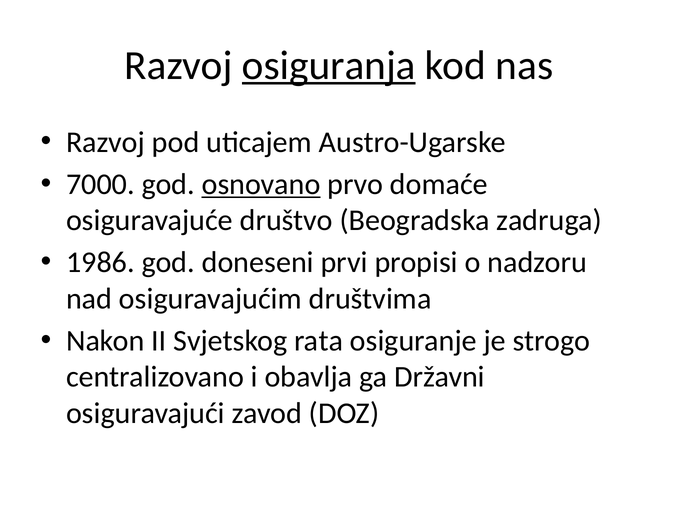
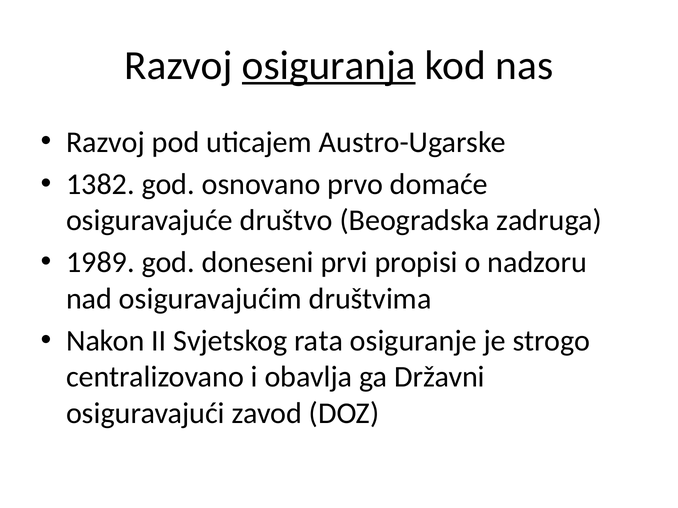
7000: 7000 -> 1382
osnovano underline: present -> none
1986: 1986 -> 1989
